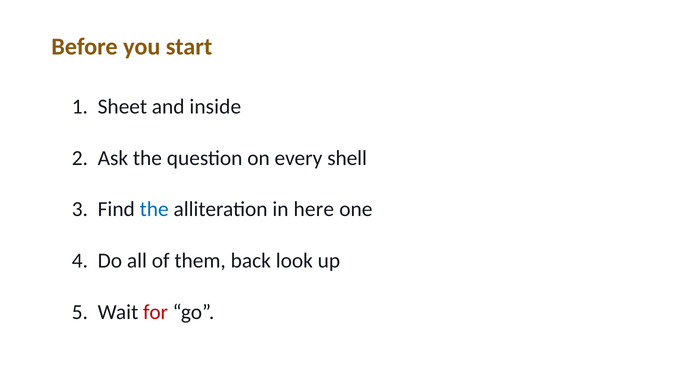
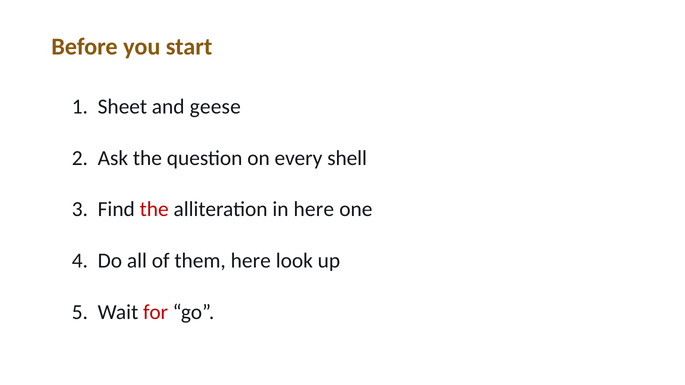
inside: inside -> geese
the at (154, 210) colour: blue -> red
them back: back -> here
